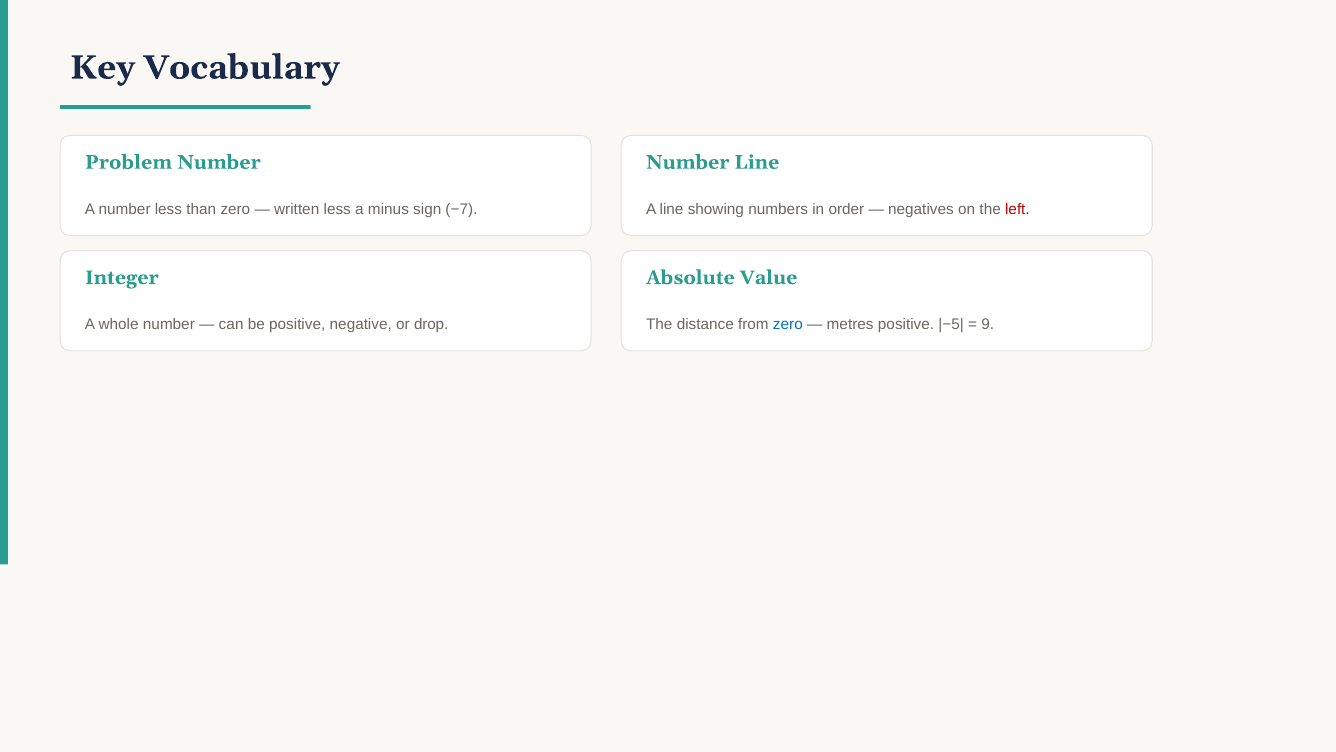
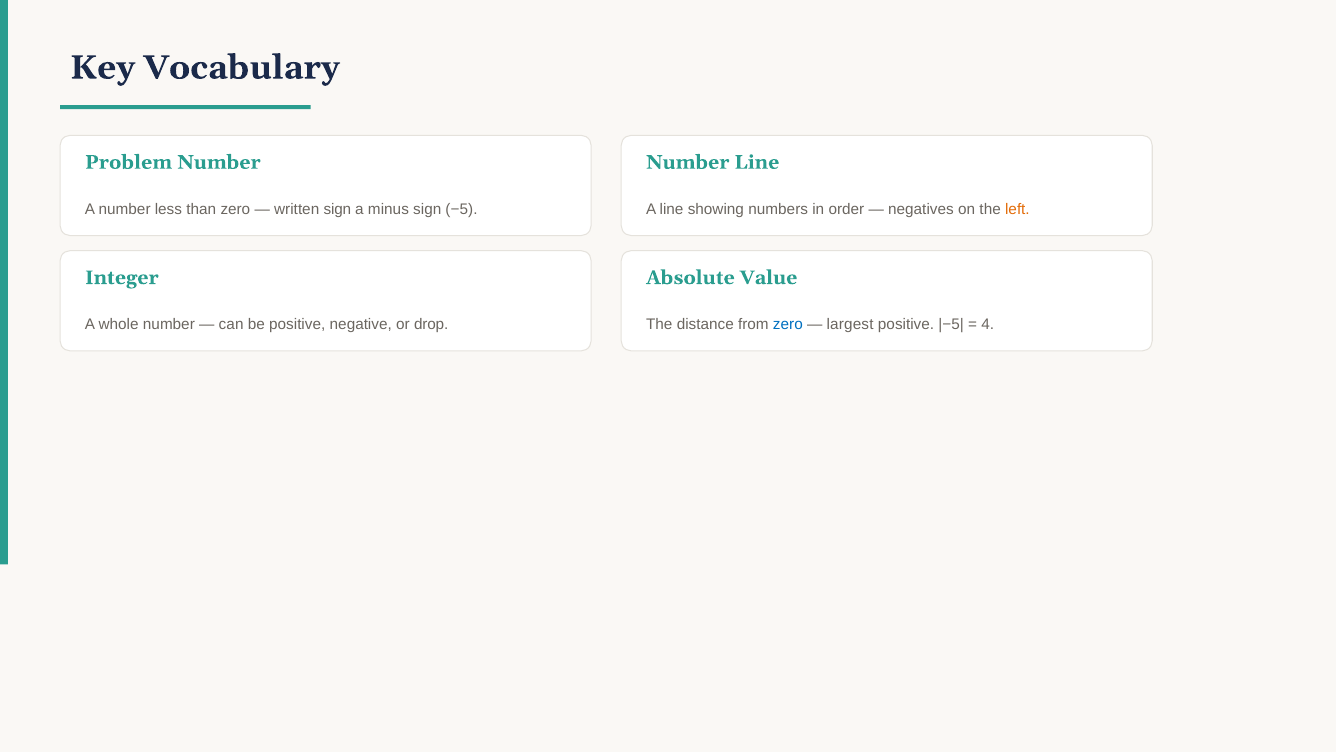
written less: less -> sign
−7: −7 -> −5
left colour: red -> orange
metres: metres -> largest
9: 9 -> 4
